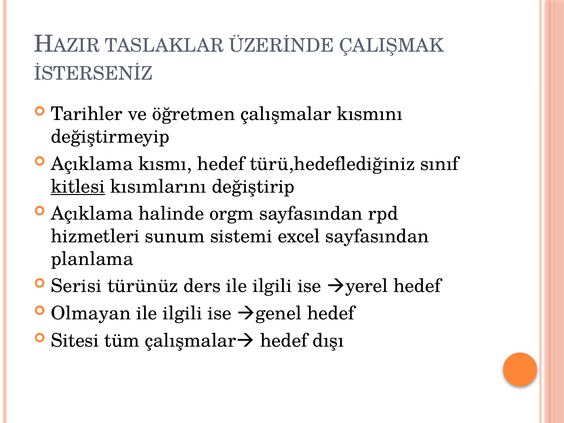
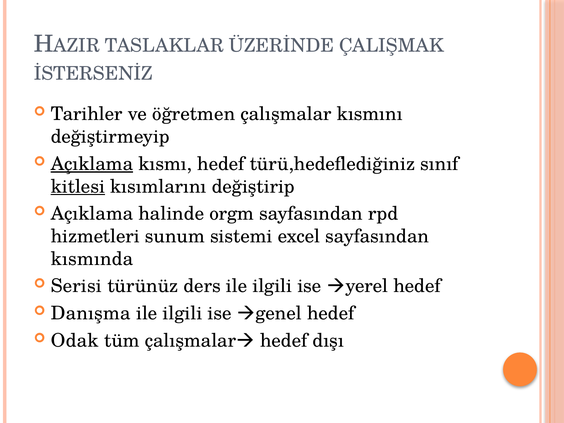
Açıklama at (92, 164) underline: none -> present
planlama: planlama -> kısmında
Olmayan: Olmayan -> Danışma
Sitesi: Sitesi -> Odak
